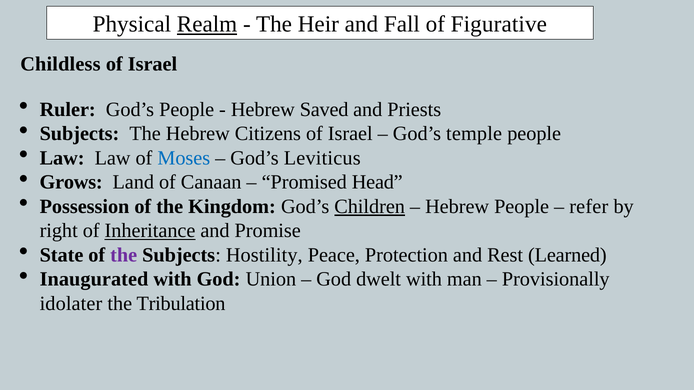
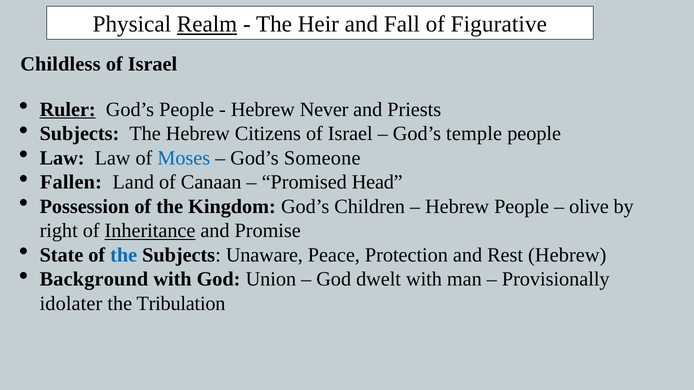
Ruler underline: none -> present
Saved: Saved -> Never
Leviticus: Leviticus -> Someone
Grows: Grows -> Fallen
Children underline: present -> none
refer: refer -> olive
the at (124, 255) colour: purple -> blue
Hostility: Hostility -> Unaware
Rest Learned: Learned -> Hebrew
Inaugurated: Inaugurated -> Background
